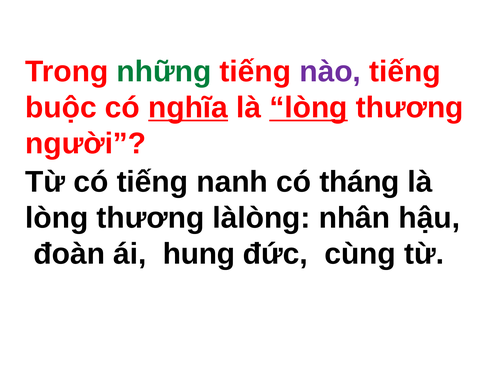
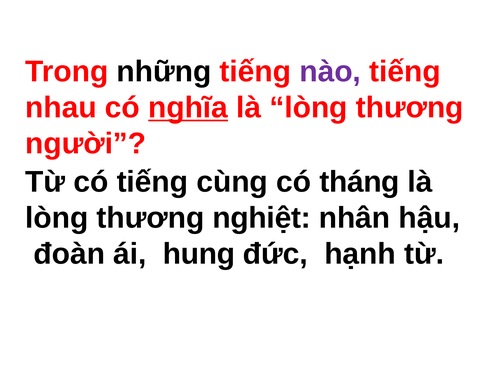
những colour: green -> black
buộc: buộc -> nhau
lòng at (309, 107) underline: present -> none
nanh: nanh -> cùng
làlòng: làlòng -> nghiệt
cùng: cùng -> hạnh
